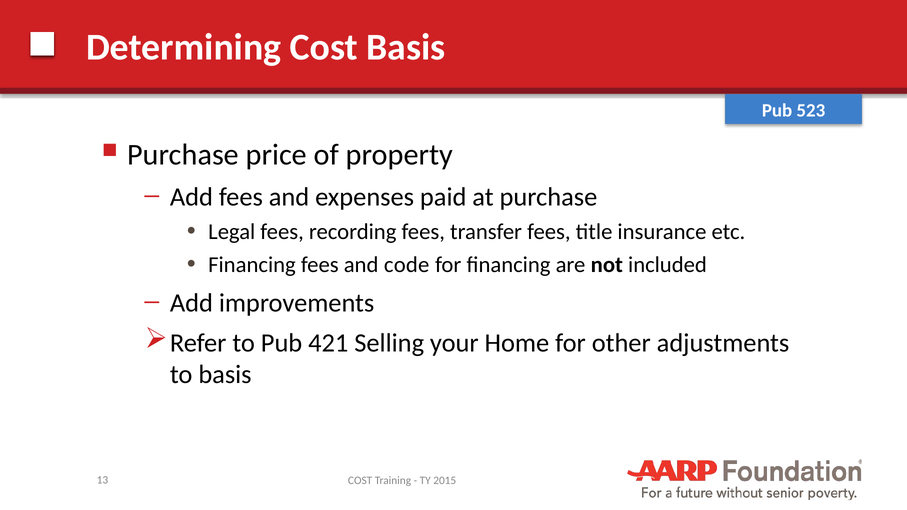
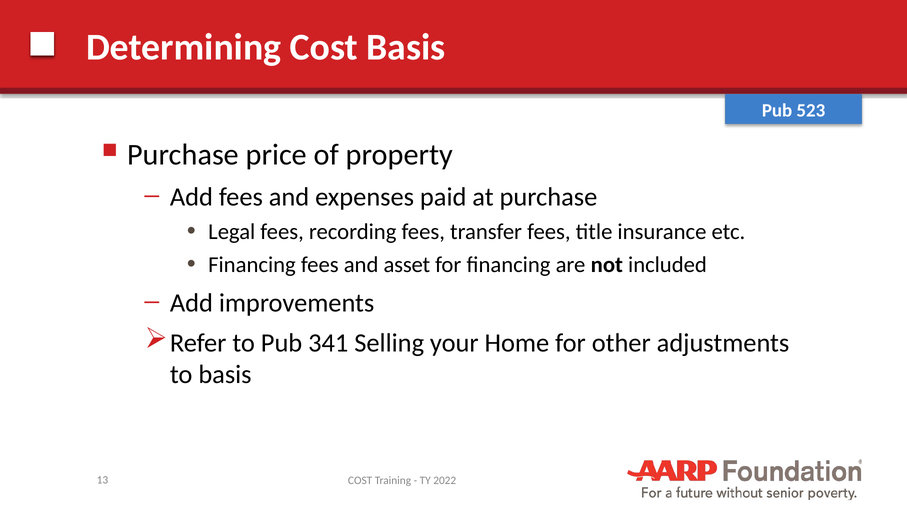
code: code -> asset
421: 421 -> 341
2015: 2015 -> 2022
